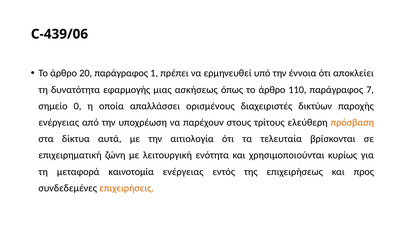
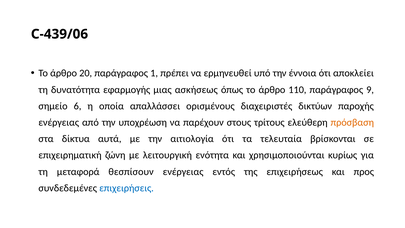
7: 7 -> 9
0: 0 -> 6
καινοτομία: καινοτομία -> θεσπίσουν
επιχειρήσεις colour: orange -> blue
